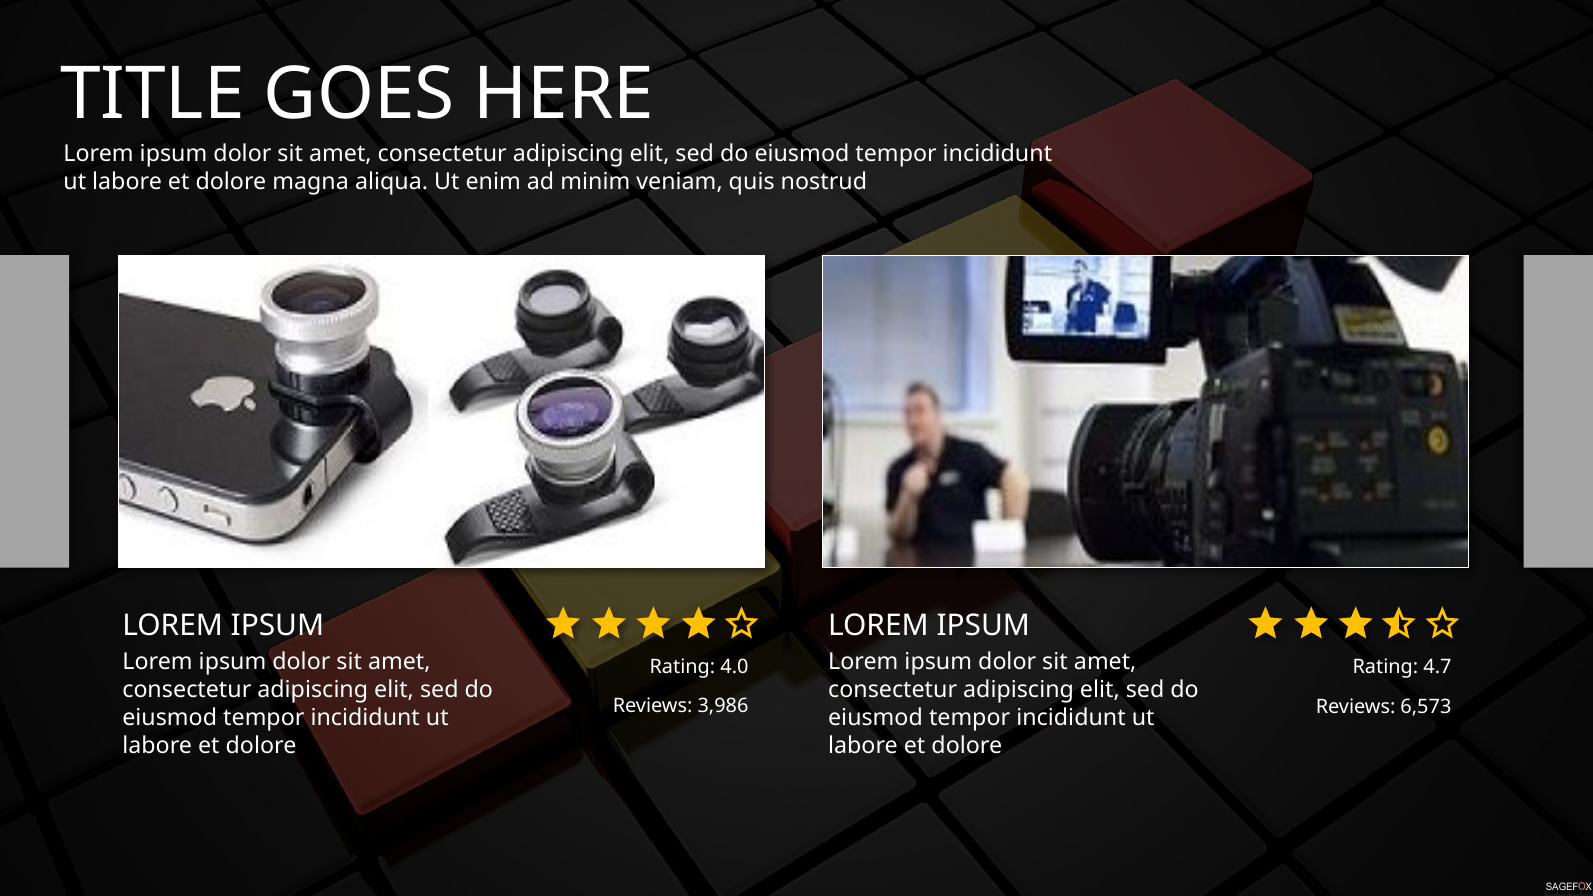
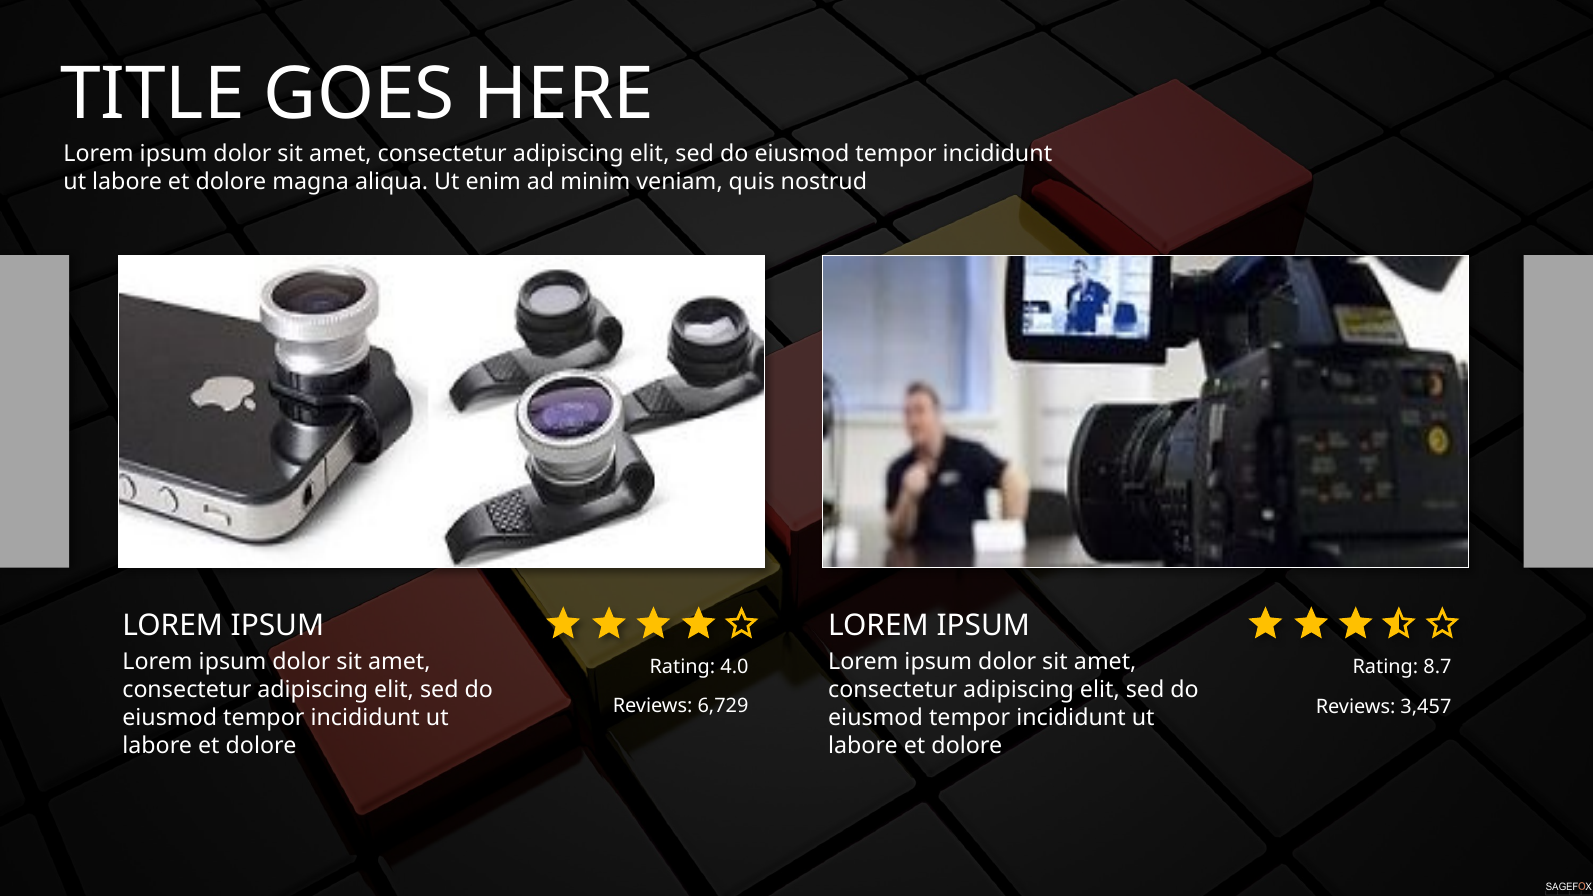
4.7: 4.7 -> 8.7
3,986: 3,986 -> 6,729
6,573: 6,573 -> 3,457
